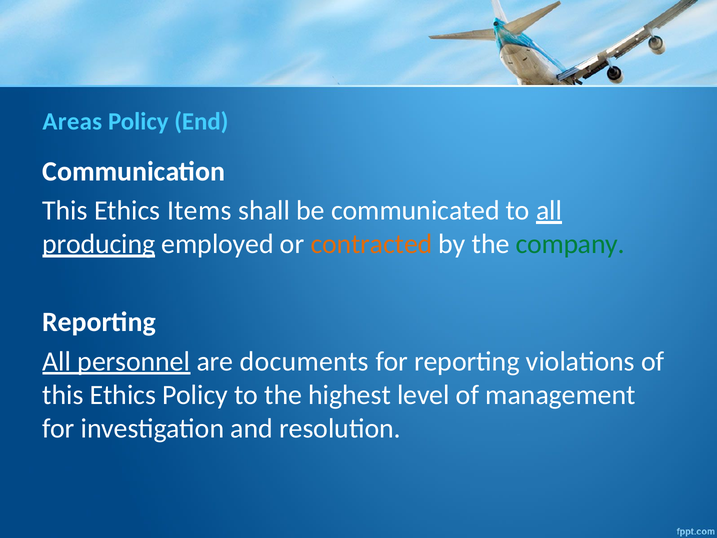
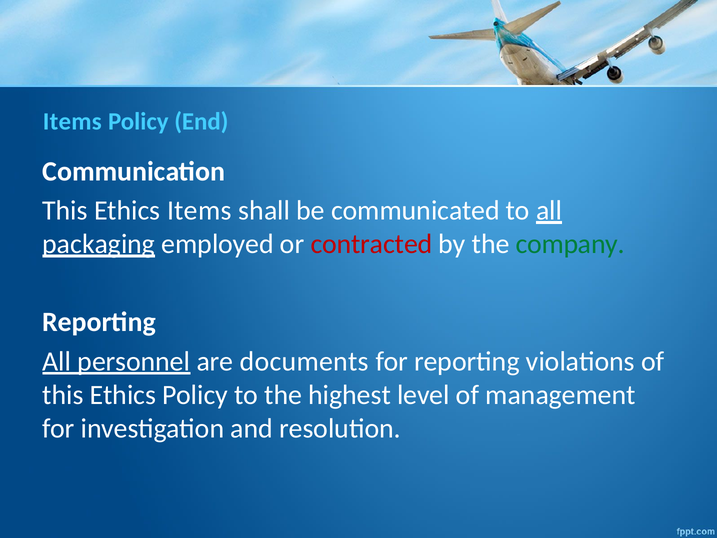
Areas at (72, 121): Areas -> Items
producing: producing -> packaging
contracted colour: orange -> red
